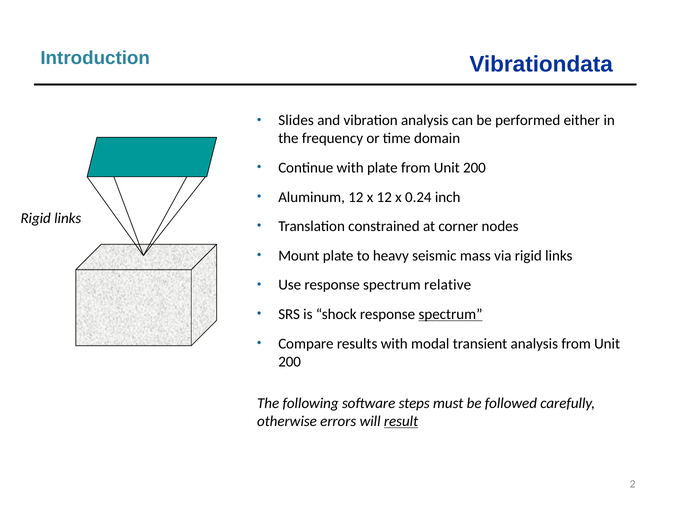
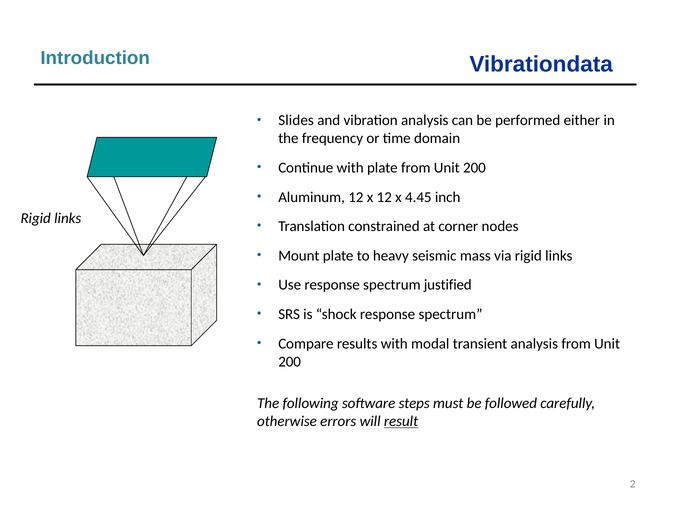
0.24: 0.24 -> 4.45
relative: relative -> justified
spectrum at (450, 314) underline: present -> none
